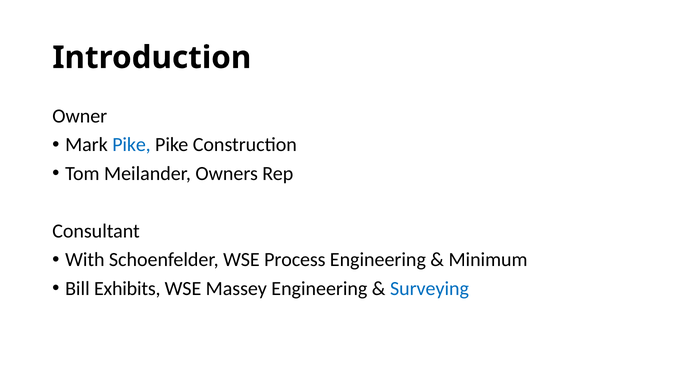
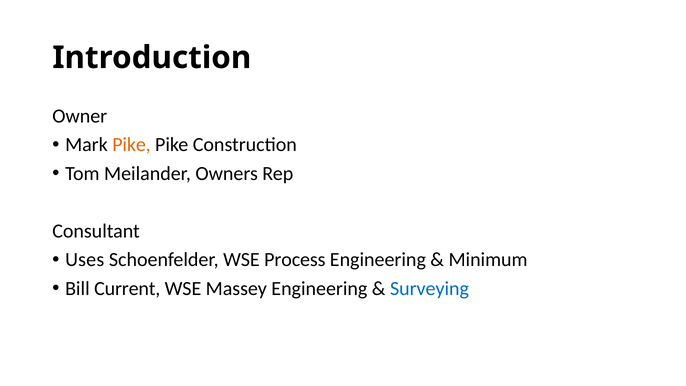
Pike at (131, 145) colour: blue -> orange
With: With -> Uses
Exhibits: Exhibits -> Current
